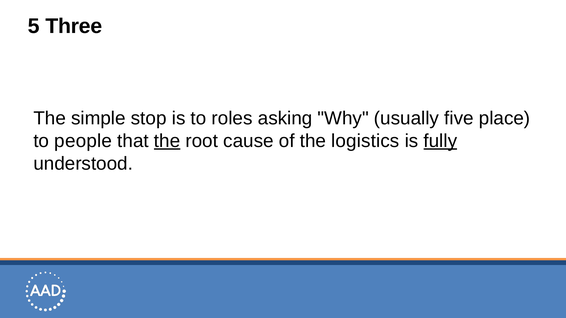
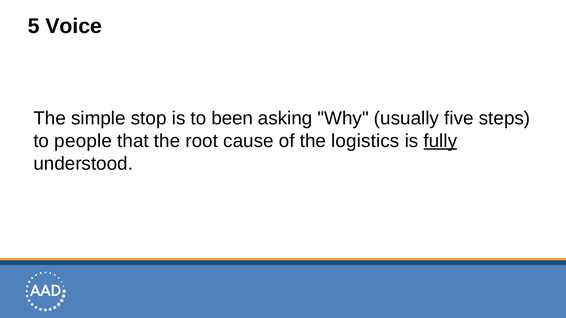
Three: Three -> Voice
roles: roles -> been
place: place -> steps
the at (167, 141) underline: present -> none
